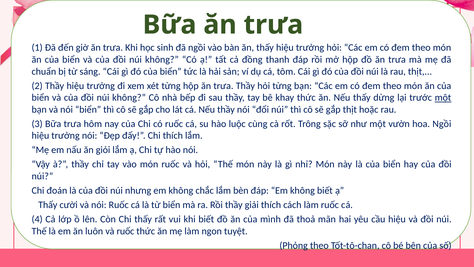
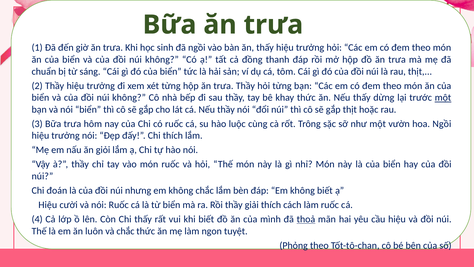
Thấy at (48, 205): Thấy -> Hiệu
thoả underline: none -> present
và ruốc: ruốc -> chắc
